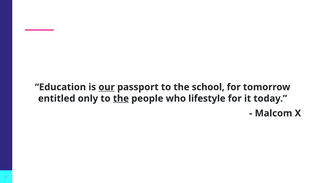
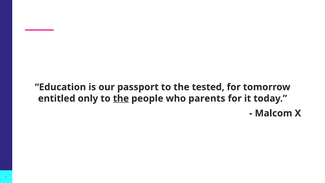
our underline: present -> none
school: school -> tested
lifestyle: lifestyle -> parents
